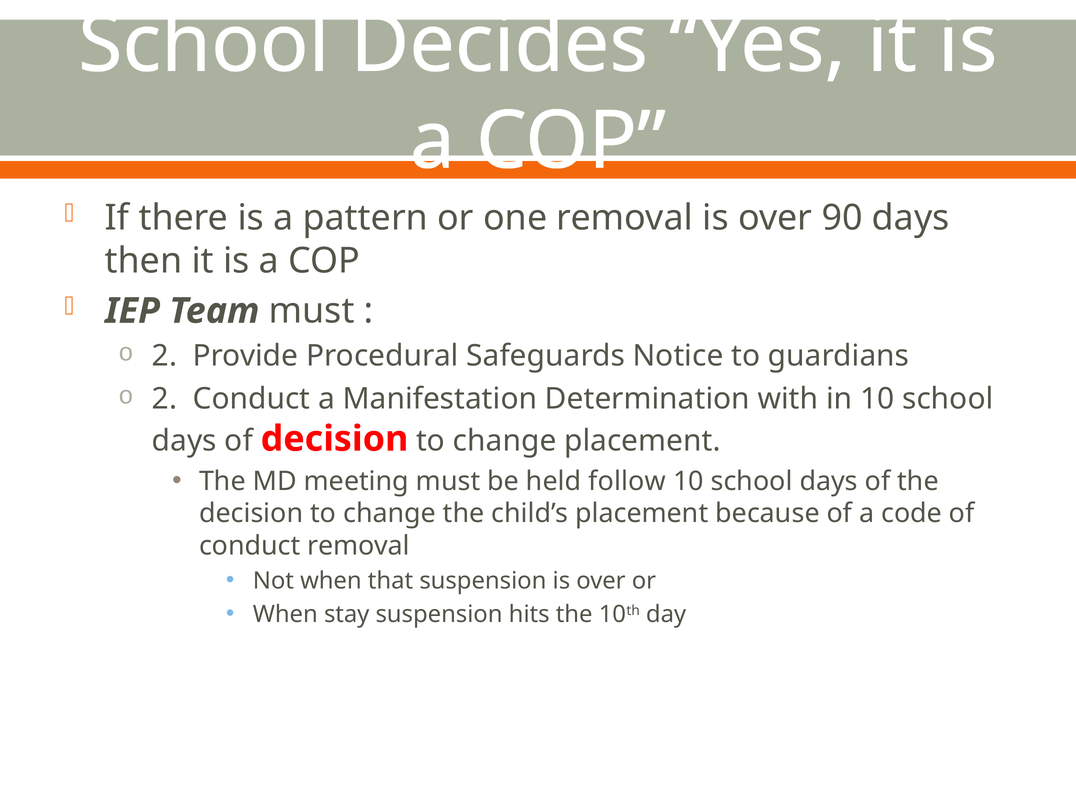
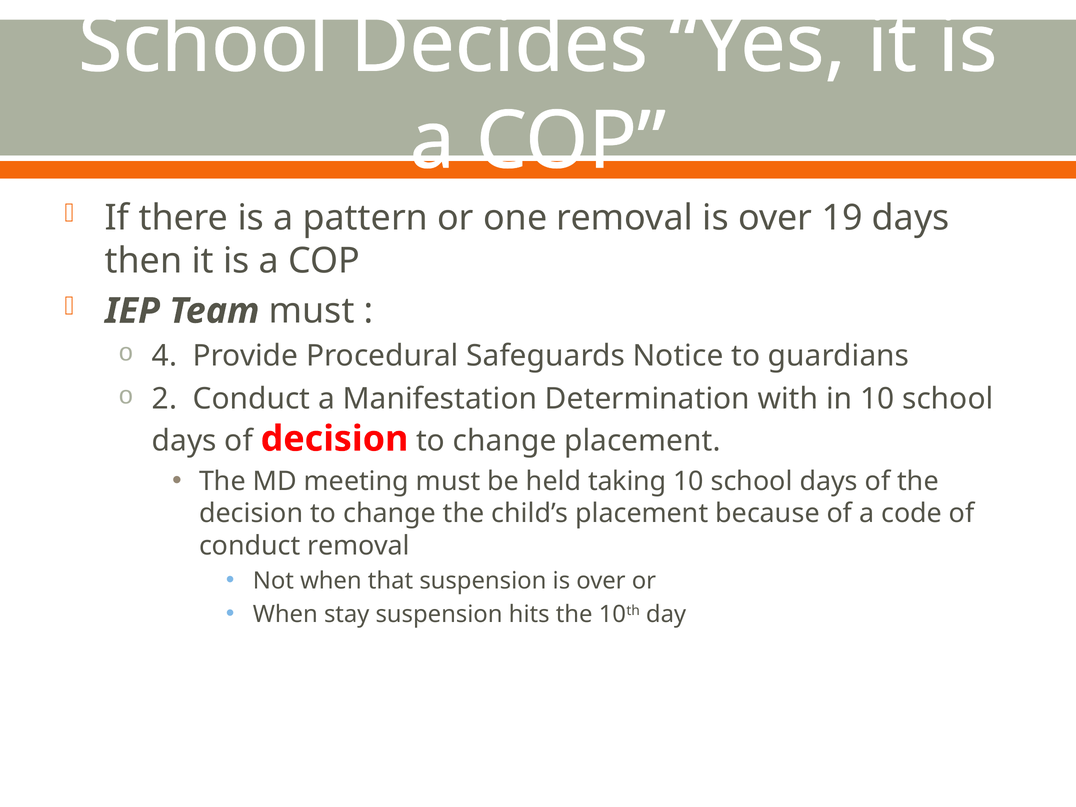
90: 90 -> 19
2 at (165, 356): 2 -> 4
follow: follow -> taking
